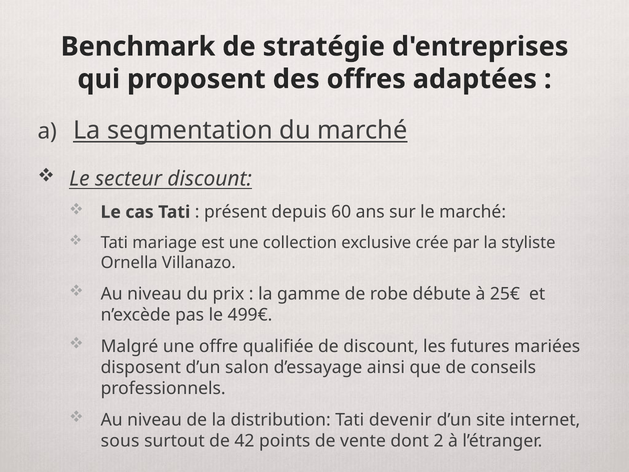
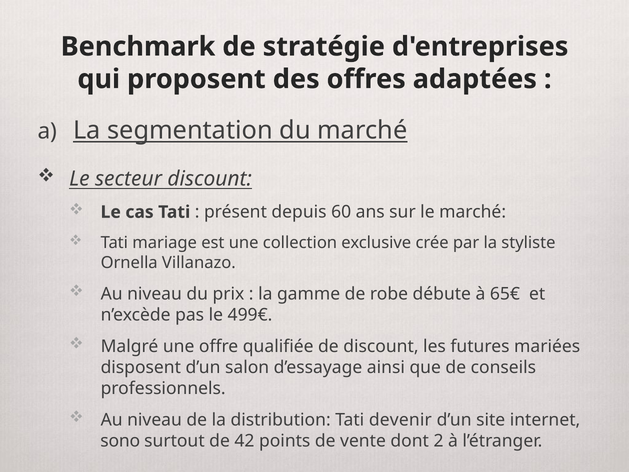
25€: 25€ -> 65€
sous: sous -> sono
